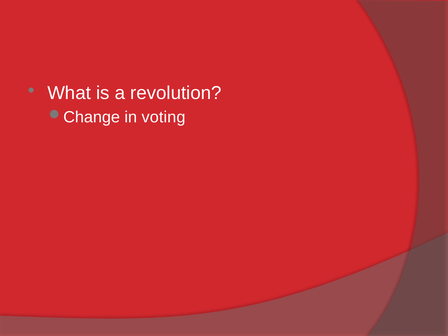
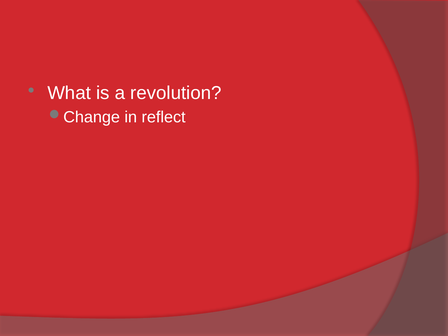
voting: voting -> reflect
